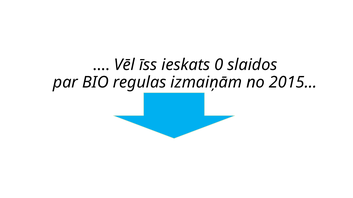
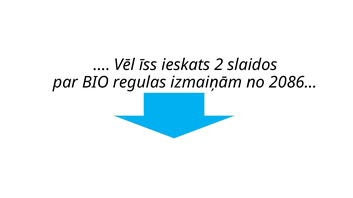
0: 0 -> 2
2015…: 2015… -> 2086…
